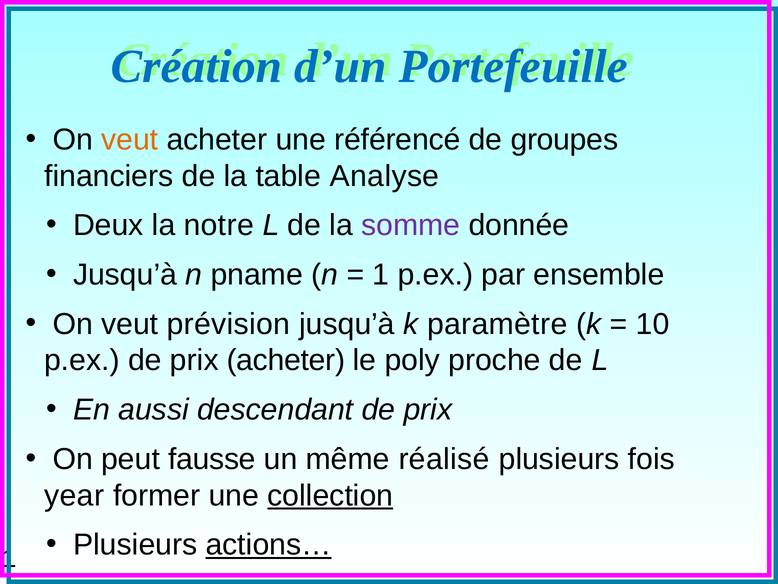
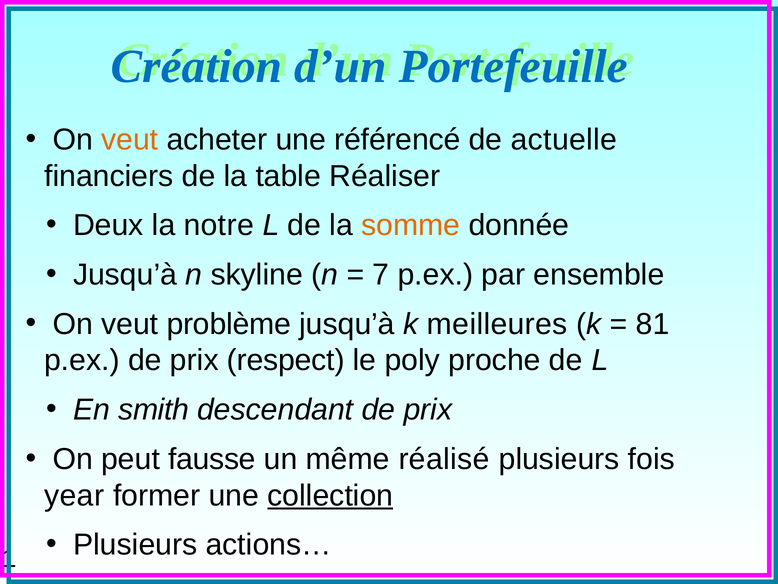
groupes: groupes -> actuelle
Analyse: Analyse -> Réaliser
somme colour: purple -> orange
pname: pname -> skyline
1: 1 -> 7
prévision: prévision -> problème
paramètre: paramètre -> meilleures
10: 10 -> 81
prix acheter: acheter -> respect
aussi: aussi -> smith
actions… underline: present -> none
